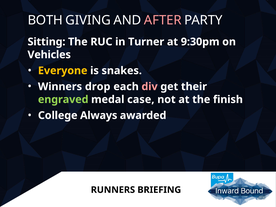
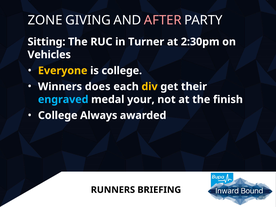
BOTH: BOTH -> ZONE
9:30pm: 9:30pm -> 2:30pm
is snakes: snakes -> college
drop: drop -> does
div colour: pink -> yellow
engraved colour: light green -> light blue
case: case -> your
